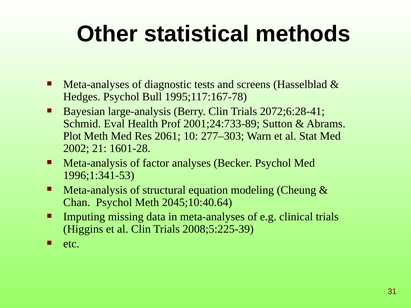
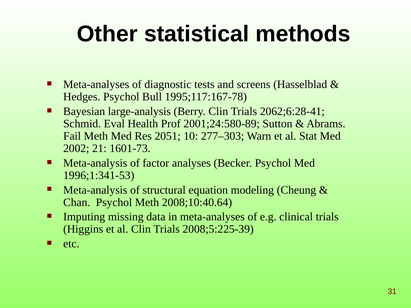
2072;6:28-41: 2072;6:28-41 -> 2062;6:28-41
2001;24:733-89: 2001;24:733-89 -> 2001;24:580-89
Plot: Plot -> Fail
2061: 2061 -> 2051
1601-28: 1601-28 -> 1601-73
2045;10:40.64: 2045;10:40.64 -> 2008;10:40.64
